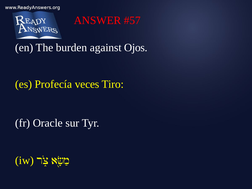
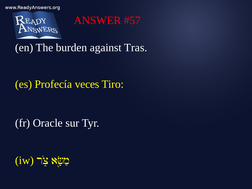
Ojos: Ojos -> Tras
